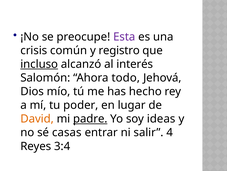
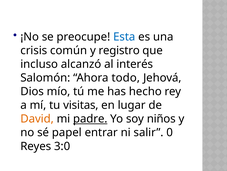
Esta colour: purple -> blue
incluso underline: present -> none
poder: poder -> visitas
ideas: ideas -> niños
casas: casas -> papel
4: 4 -> 0
3:4: 3:4 -> 3:0
